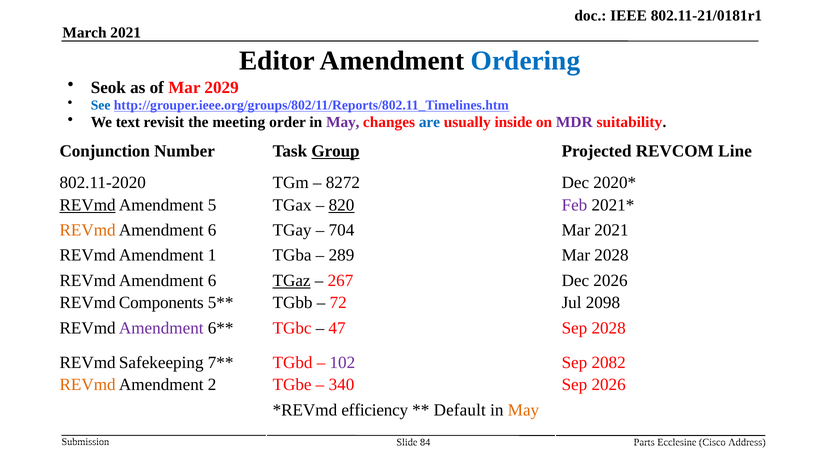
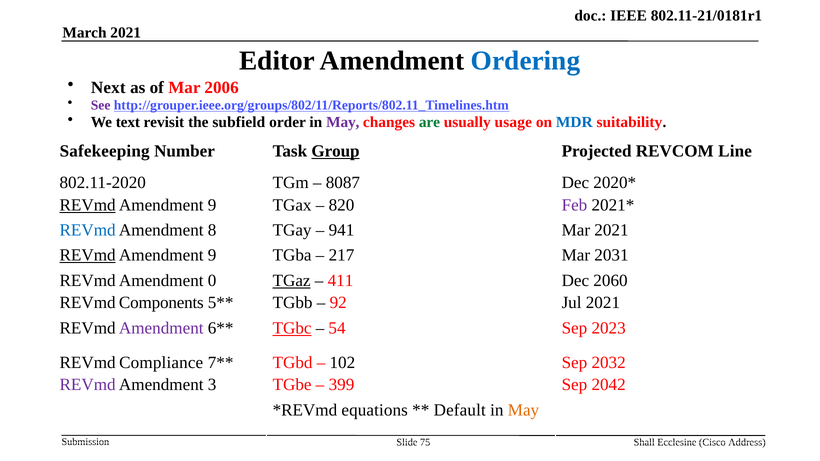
Seok: Seok -> Next
2029: 2029 -> 2006
See colour: blue -> purple
meeting: meeting -> subfield
are colour: blue -> green
inside: inside -> usage
MDR colour: purple -> blue
Conjunction: Conjunction -> Safekeeping
8272: 8272 -> 8087
5 at (212, 205): 5 -> 9
820 underline: present -> none
REVmd at (88, 230) colour: orange -> blue
6 at (212, 230): 6 -> 8
704: 704 -> 941
REVmd at (88, 255) underline: none -> present
1 at (212, 255): 1 -> 9
289: 289 -> 217
Mar 2028: 2028 -> 2031
6 at (212, 281): 6 -> 0
267: 267 -> 411
Dec 2026: 2026 -> 2060
72: 72 -> 92
Jul 2098: 2098 -> 2021
TGbc underline: none -> present
47: 47 -> 54
Sep 2028: 2028 -> 2023
Safekeeping: Safekeeping -> Compliance
102 colour: purple -> black
2082: 2082 -> 2032
REVmd at (88, 385) colour: orange -> purple
2: 2 -> 3
340: 340 -> 399
Sep 2026: 2026 -> 2042
efficiency: efficiency -> equations
84: 84 -> 75
Parts: Parts -> Shall
